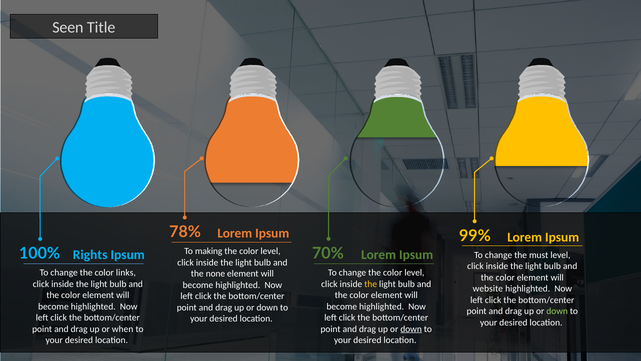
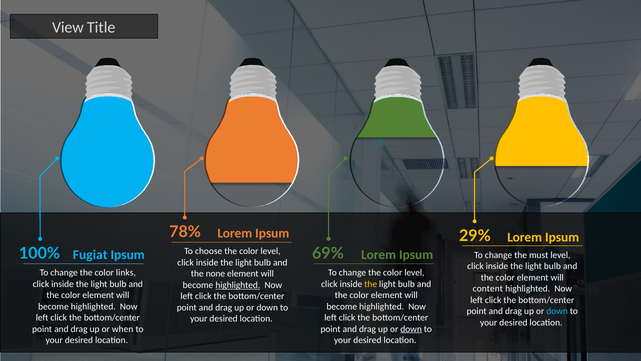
Seen: Seen -> View
99%: 99% -> 29%
70%: 70% -> 69%
making: making -> choose
Rights: Rights -> Fugiat
highlighted at (238, 285) underline: none -> present
website: website -> content
down at (557, 311) colour: light green -> light blue
